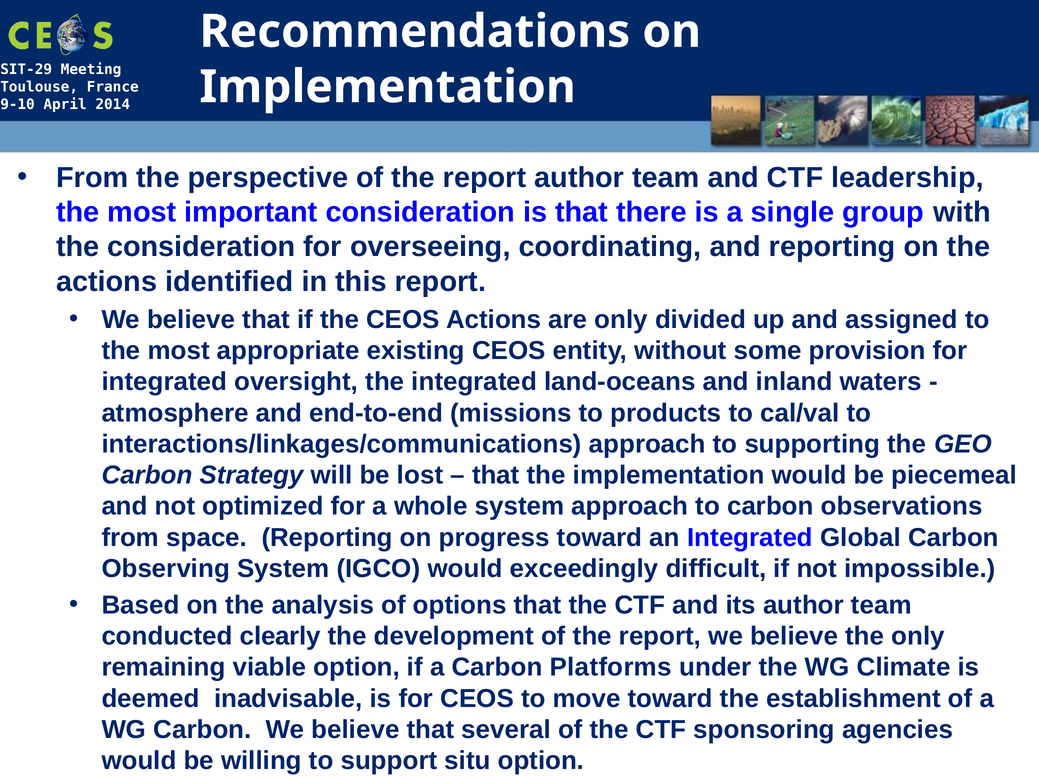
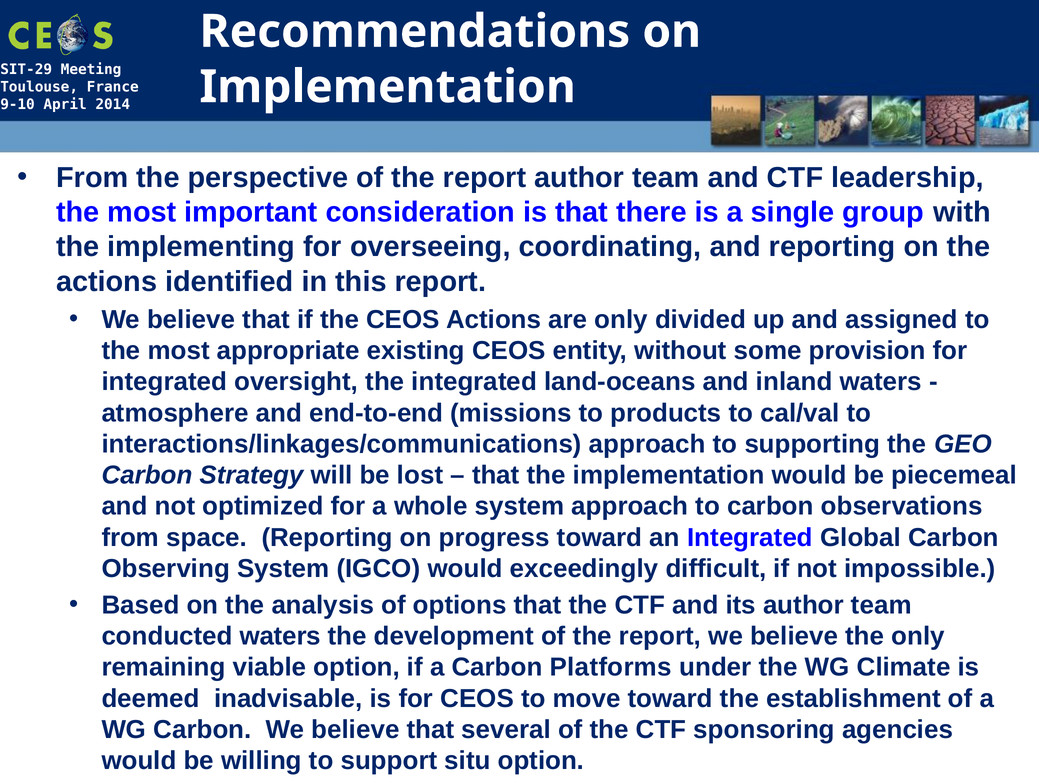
the consideration: consideration -> implementing
conducted clearly: clearly -> waters
